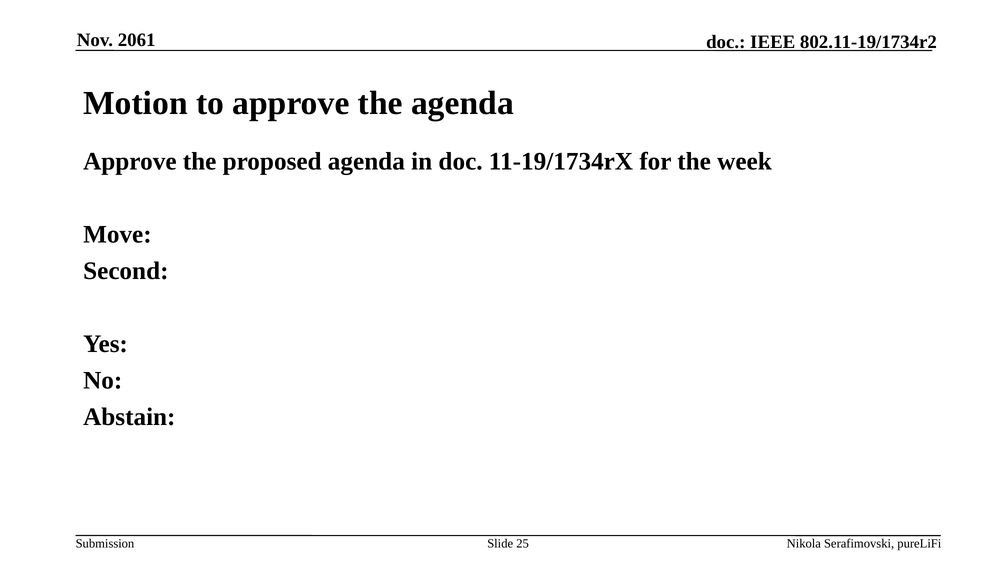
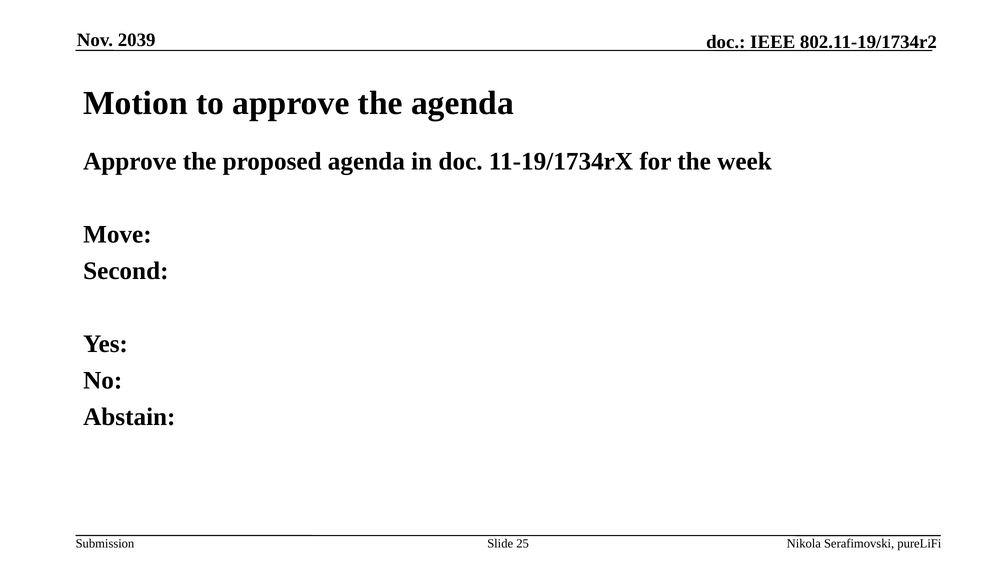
2061: 2061 -> 2039
